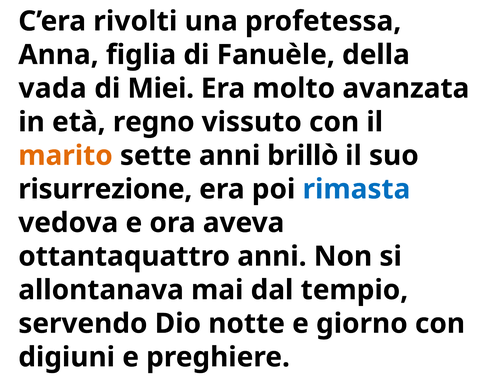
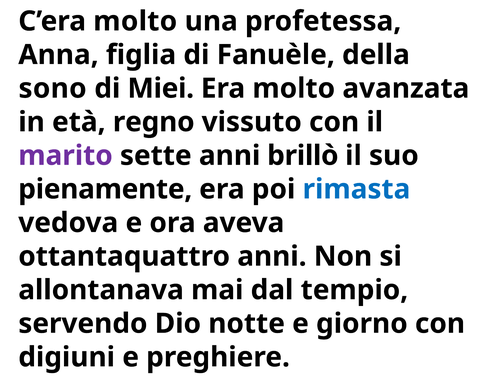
C’era rivolti: rivolti -> molto
vada: vada -> sono
marito colour: orange -> purple
risurrezione: risurrezione -> pienamente
